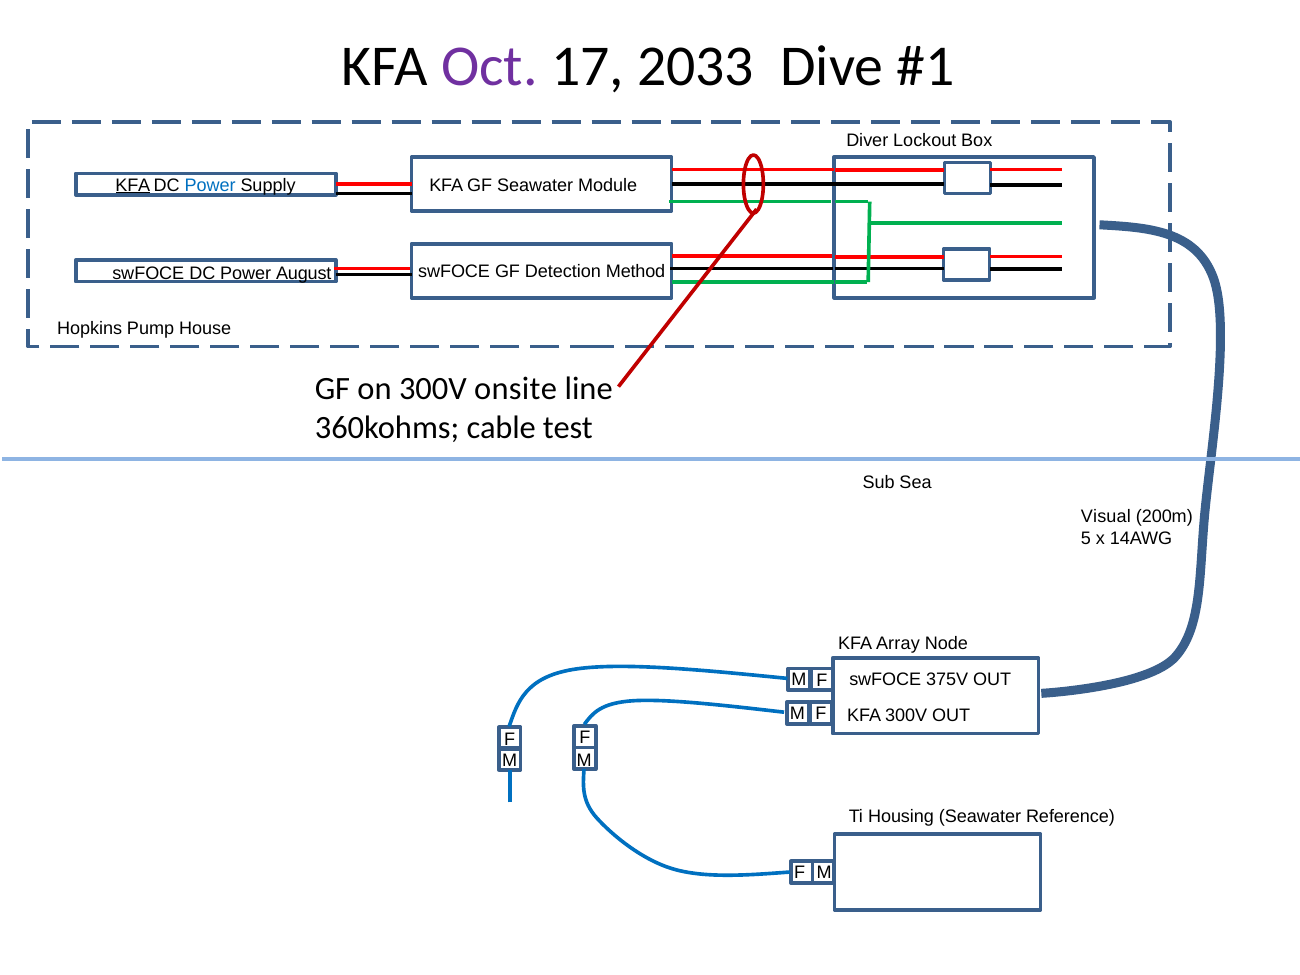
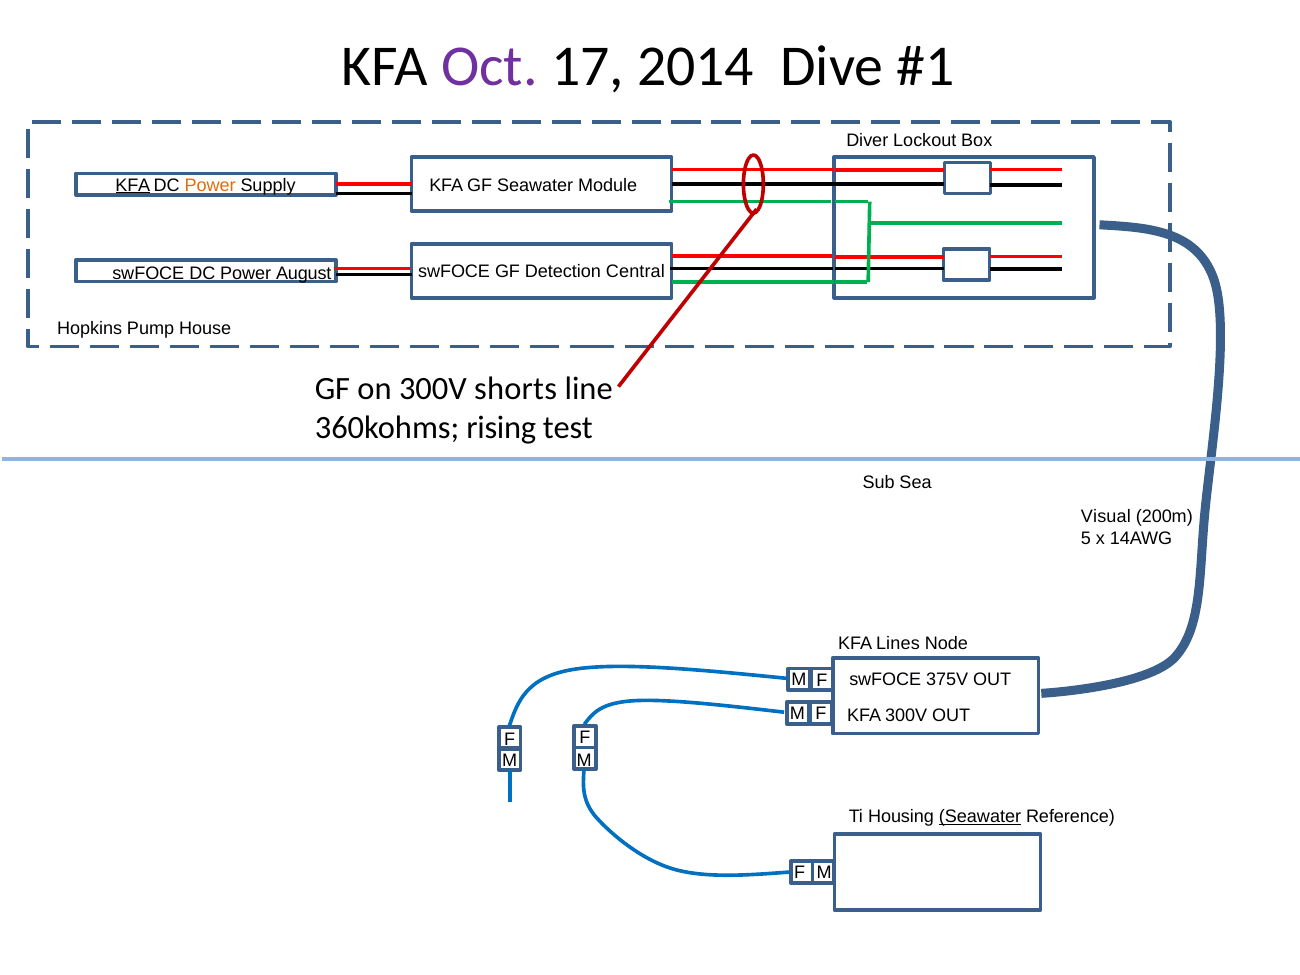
2033: 2033 -> 2014
Power at (210, 185) colour: blue -> orange
Method: Method -> Central
onsite: onsite -> shorts
cable: cable -> rising
Array: Array -> Lines
Seawater at (980, 816) underline: none -> present
